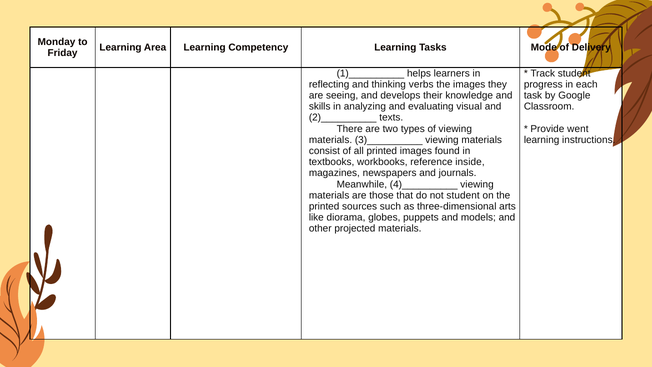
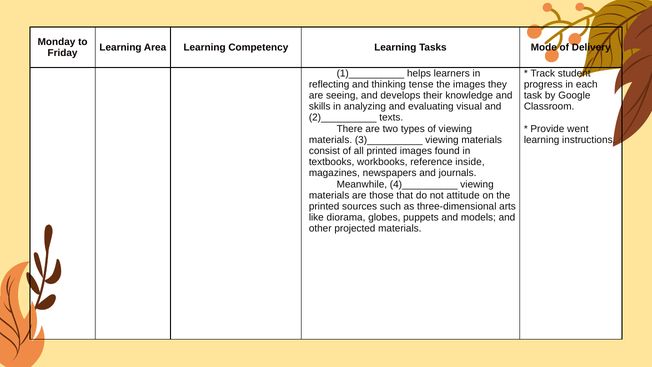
verbs: verbs -> tense
not student: student -> attitude
